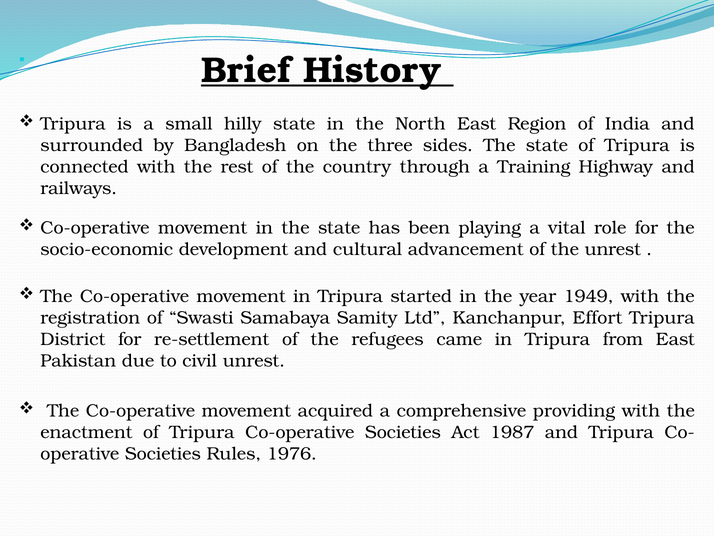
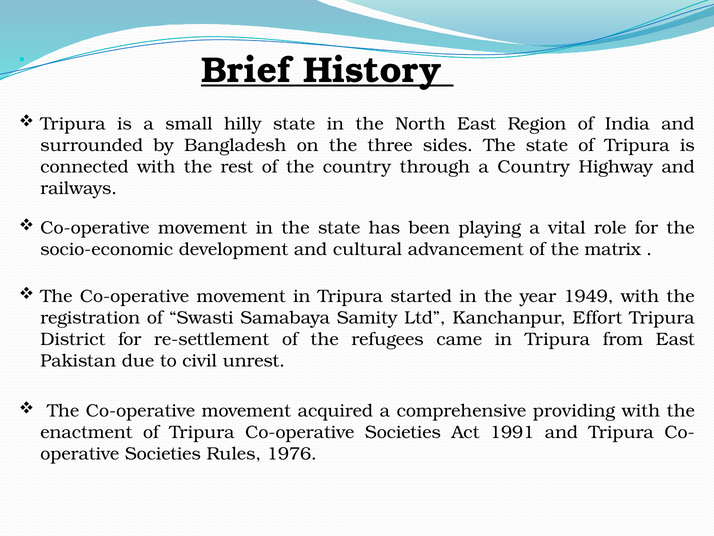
a Training: Training -> Country
the unrest: unrest -> matrix
1987: 1987 -> 1991
